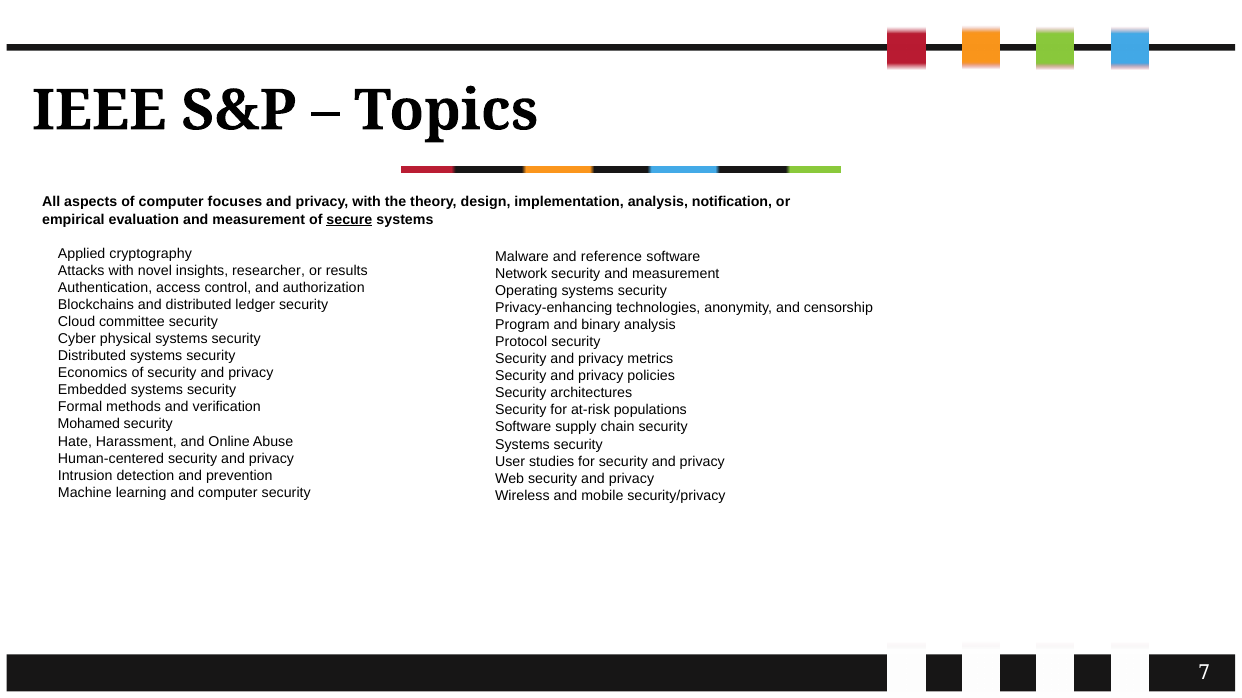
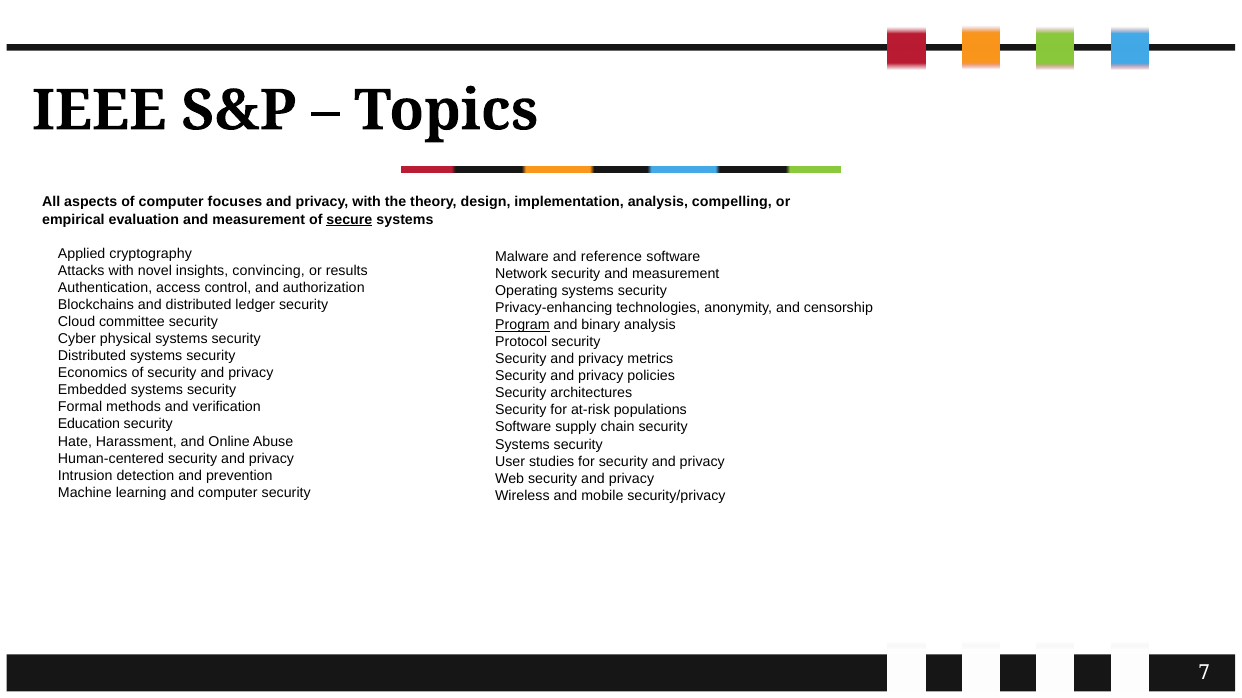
notification: notification -> compelling
researcher: researcher -> convincing
Program underline: none -> present
Mohamed: Mohamed -> Education
